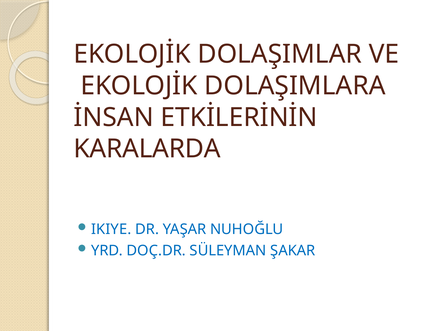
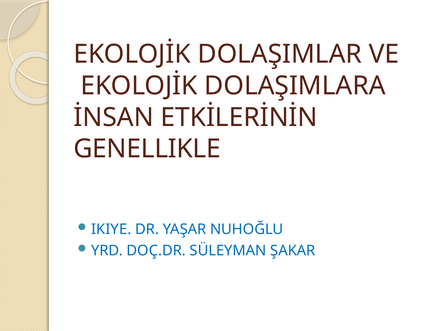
KARALARDA: KARALARDA -> GENELLIKLE
